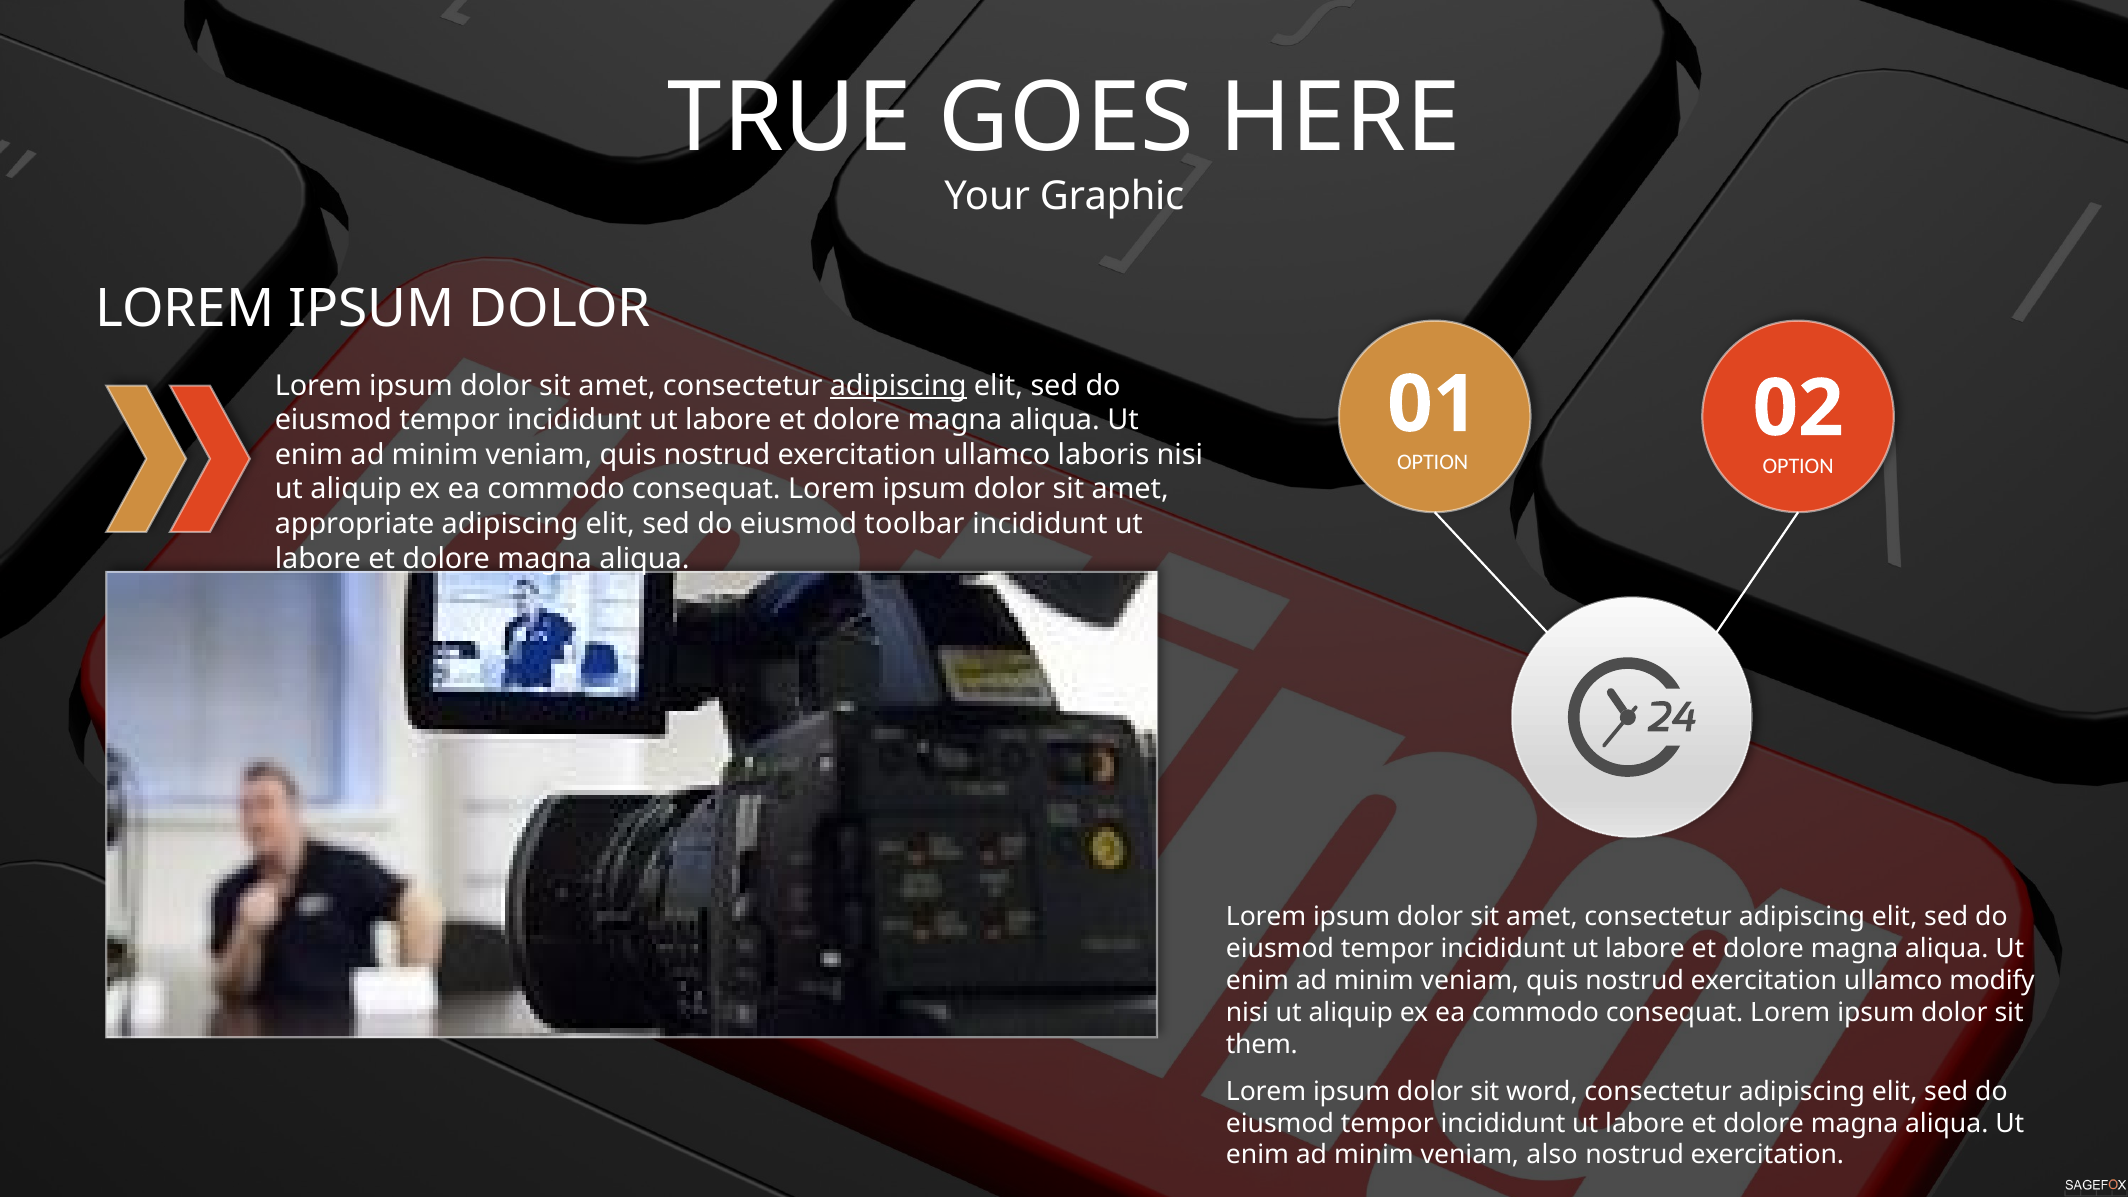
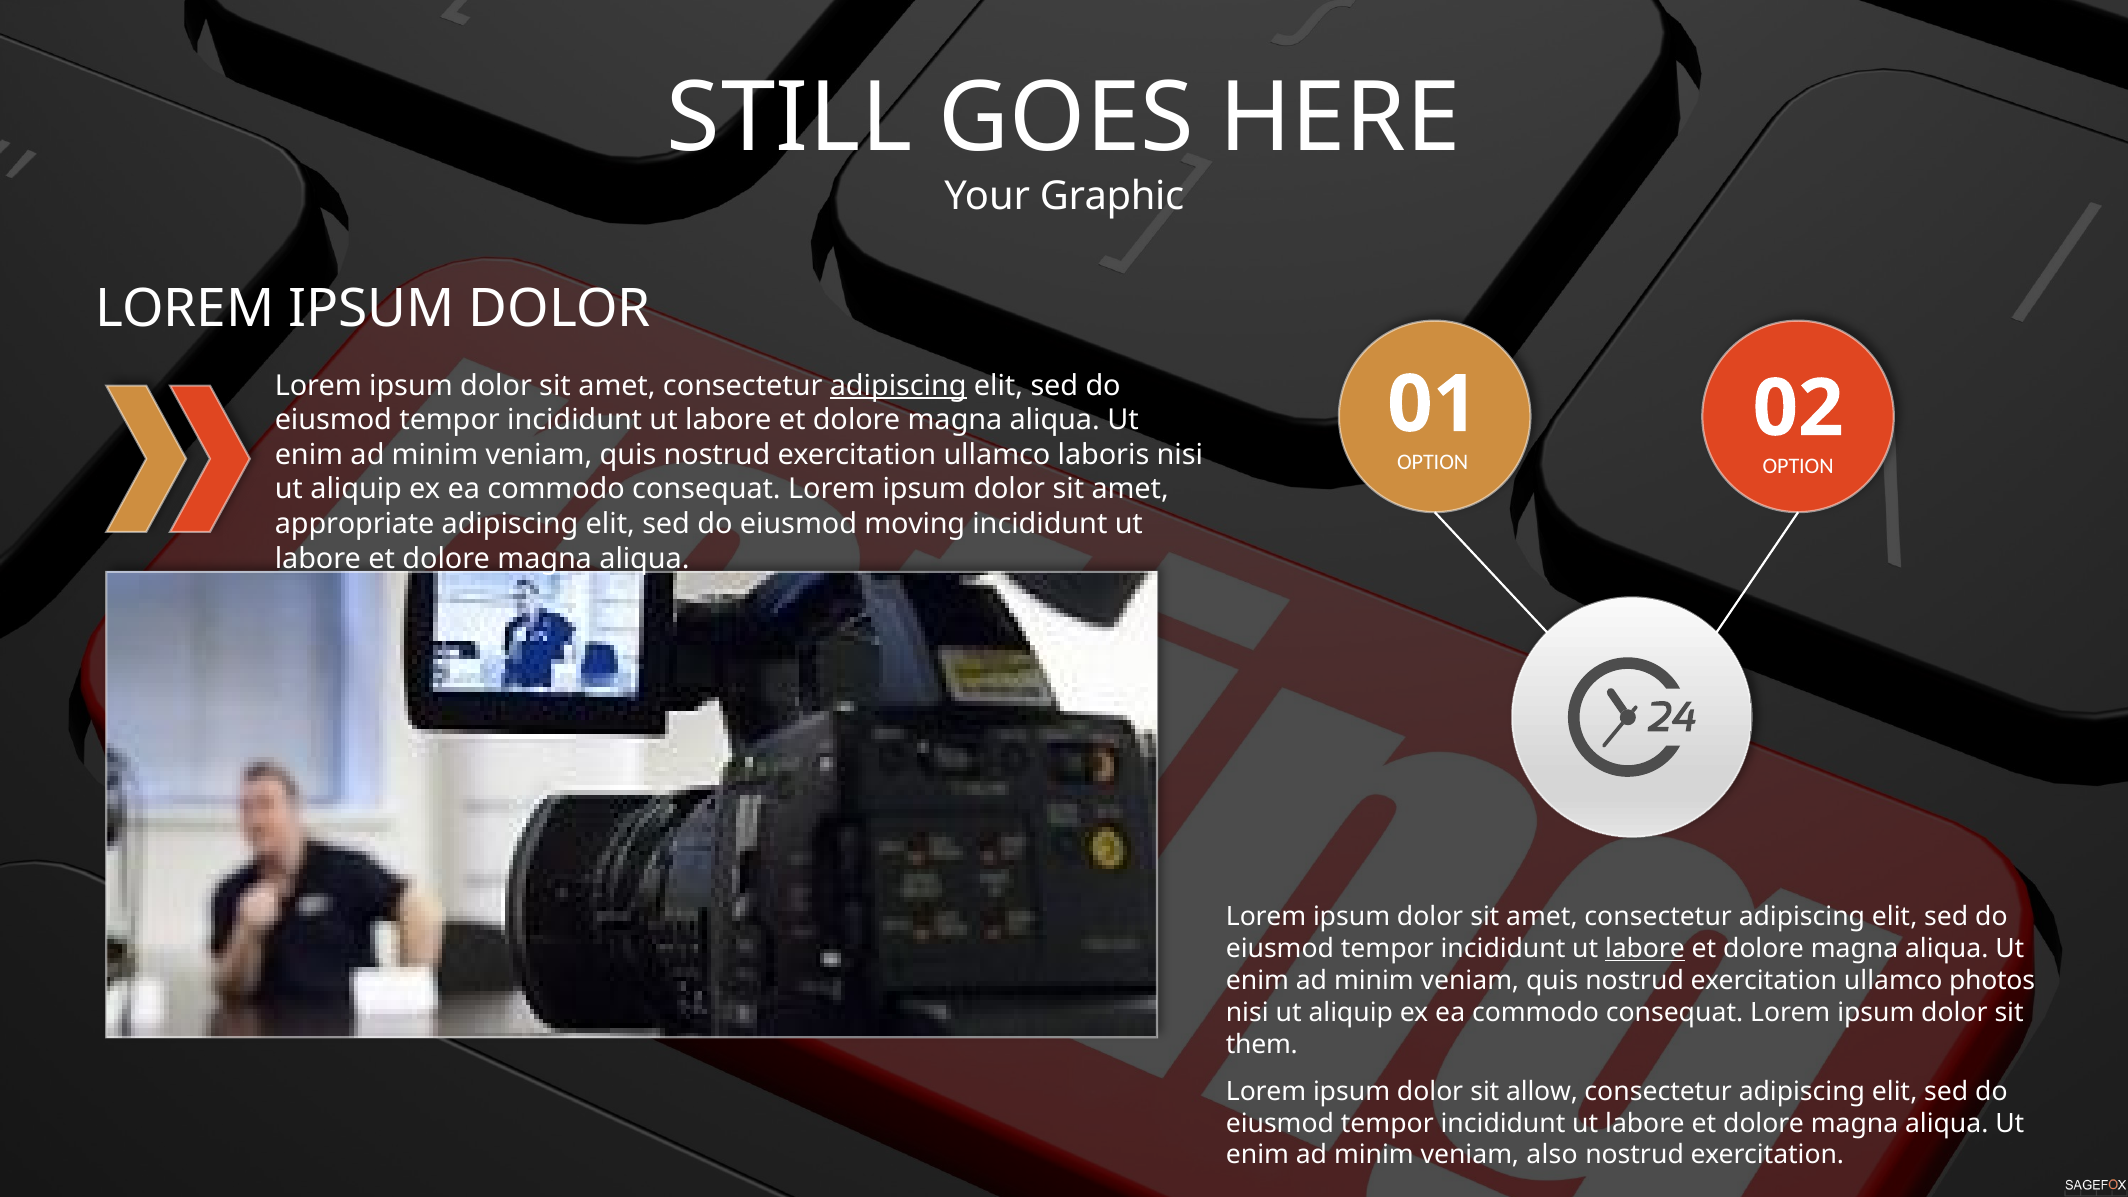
TRUE: TRUE -> STILL
toolbar: toolbar -> moving
labore at (1645, 949) underline: none -> present
modify: modify -> photos
word: word -> allow
